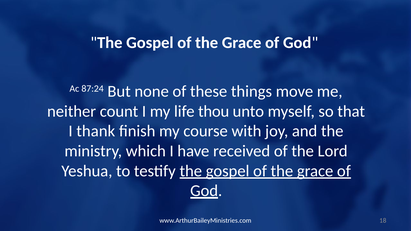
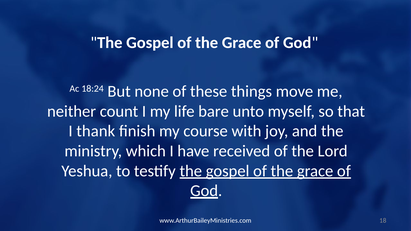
87:24: 87:24 -> 18:24
thou: thou -> bare
